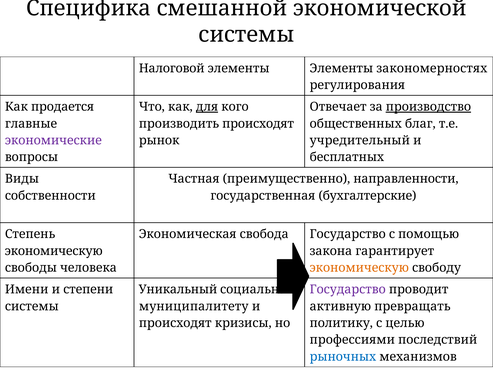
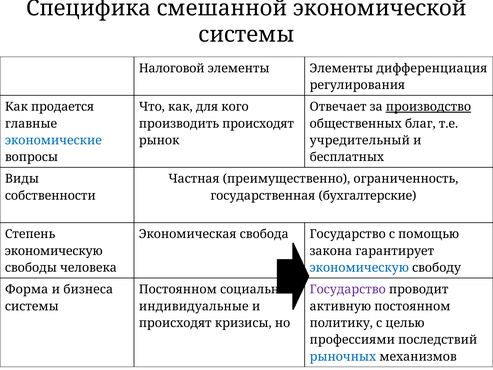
закономерностях: закономерностях -> дифференциация
для underline: present -> none
экономические colour: purple -> blue
направленности: направленности -> ограниченность
экономическую at (359, 268) colour: orange -> blue
Имени: Имени -> Форма
степени: степени -> бизнеса
Уникальный at (178, 289): Уникальный -> Постоянном
муниципалитету: муниципалитету -> индивидуальные
активную превращать: превращать -> постоянном
